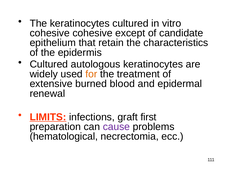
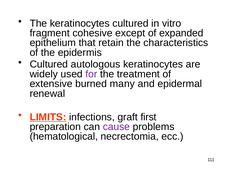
cohesive at (50, 33): cohesive -> fragment
candidate: candidate -> expanded
for colour: orange -> purple
blood: blood -> many
